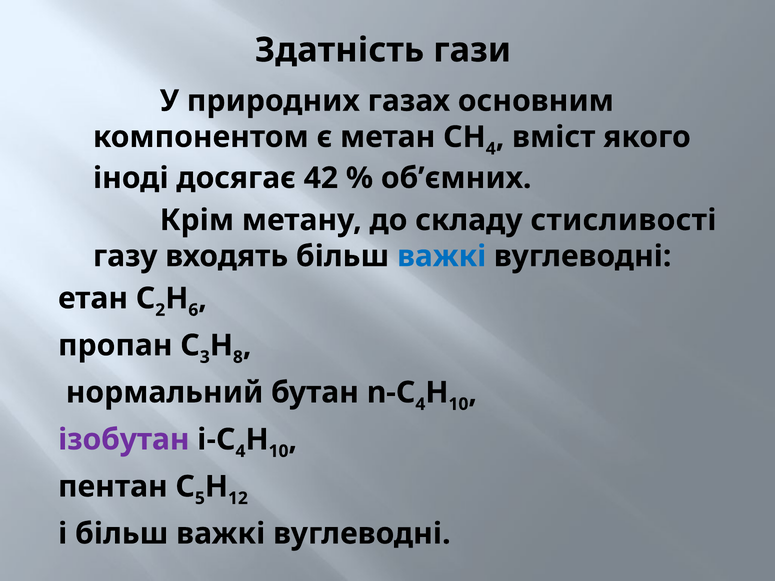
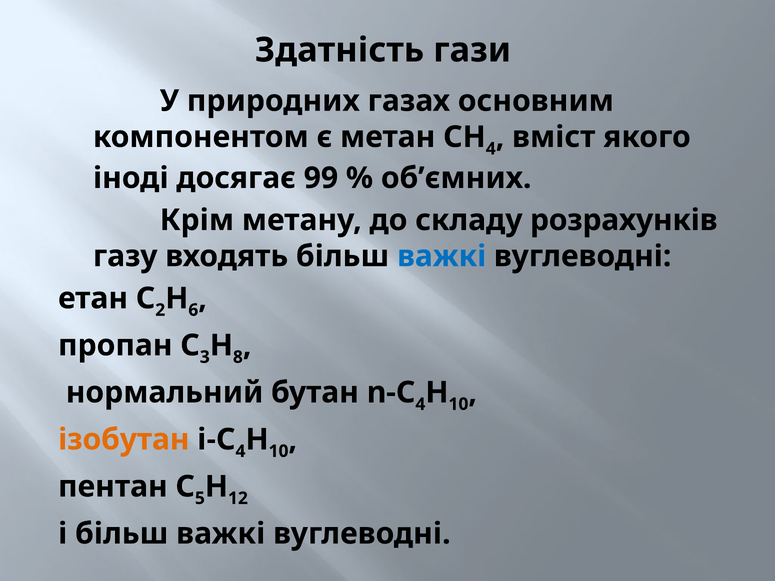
42: 42 -> 99
стисливості: стисливості -> розрахунків
ізобутан colour: purple -> orange
